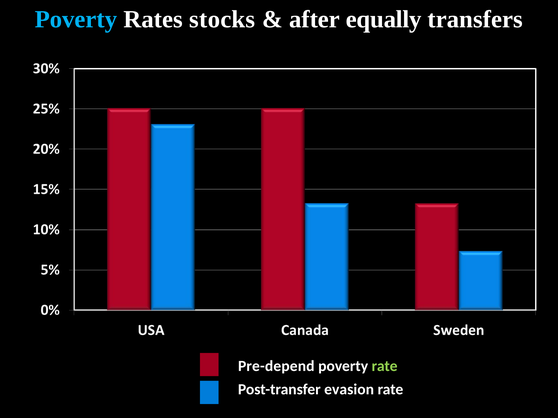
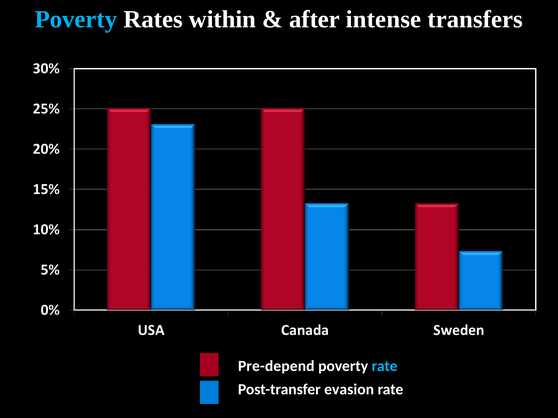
stocks: stocks -> within
equally: equally -> intense
rate at (385, 367) colour: light green -> light blue
